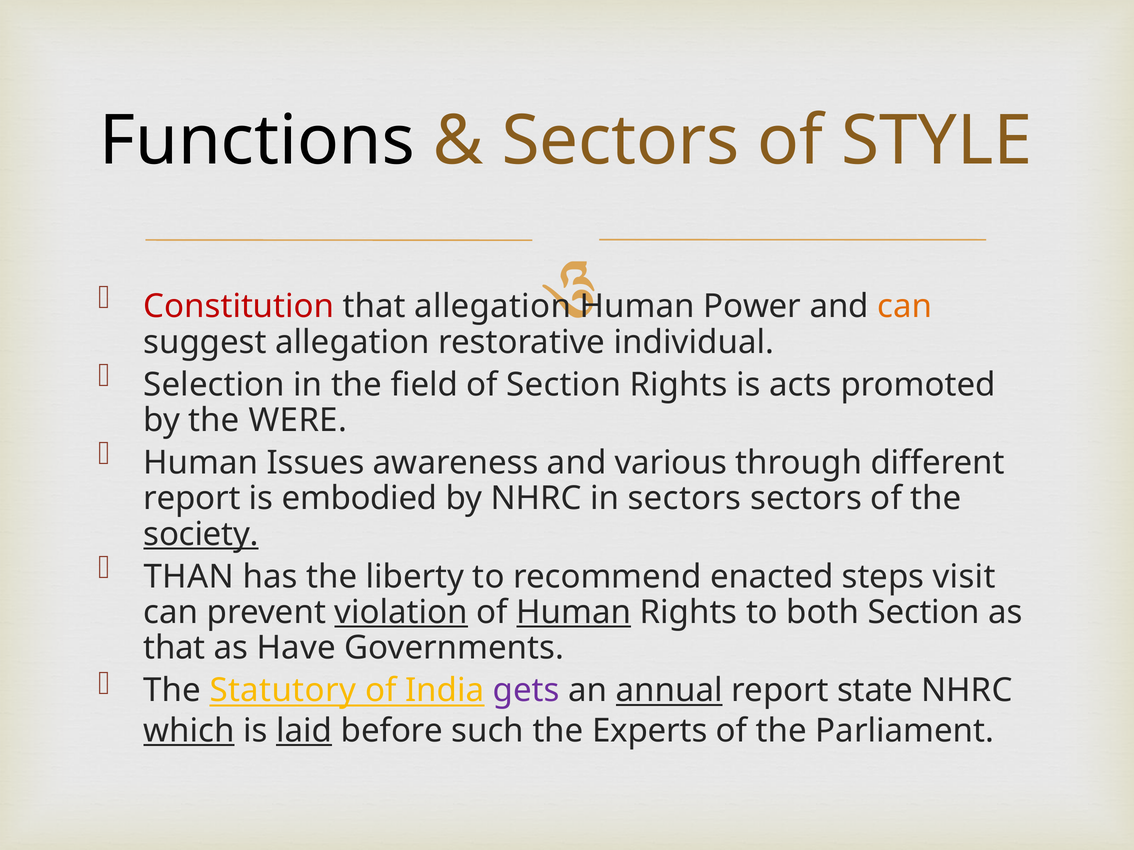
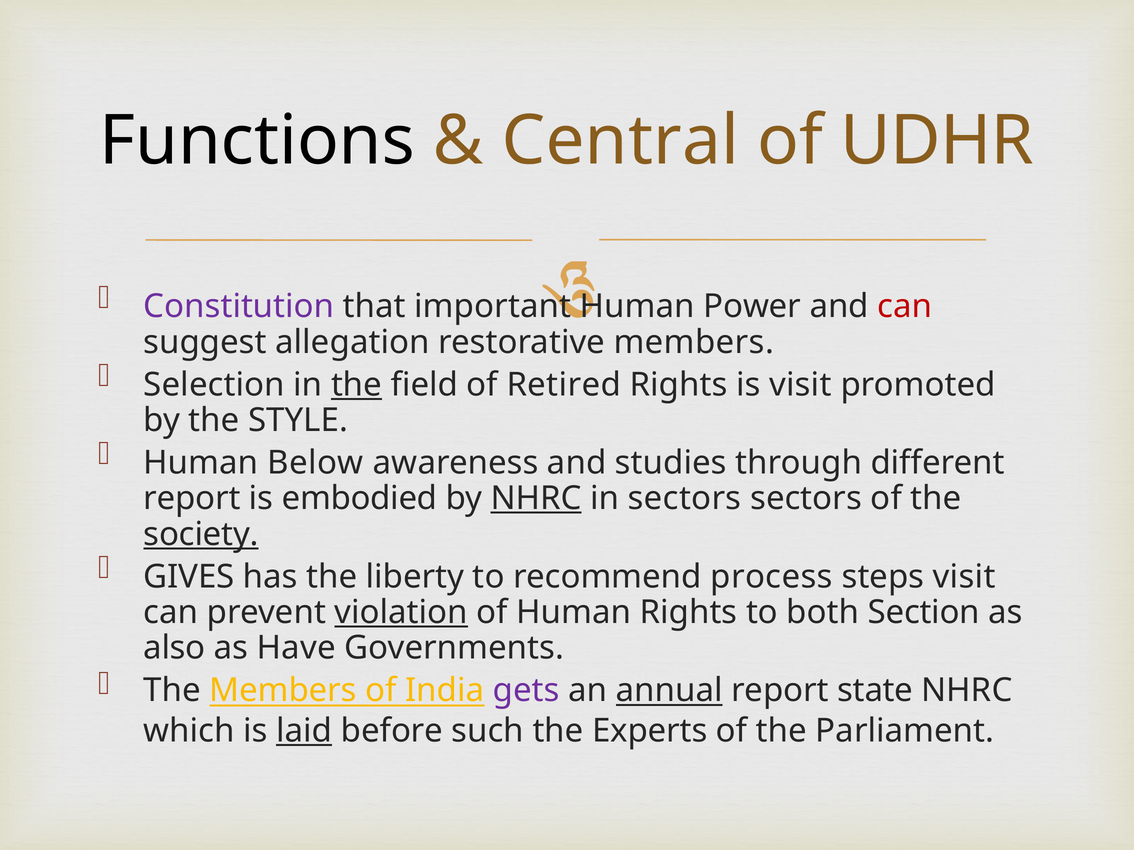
Sectors at (621, 141): Sectors -> Central
STYLE: STYLE -> UDHR
Constitution colour: red -> purple
that allegation: allegation -> important
can at (905, 307) colour: orange -> red
restorative individual: individual -> members
the at (357, 385) underline: none -> present
of Section: Section -> Retired
is acts: acts -> visit
WERE: WERE -> STYLE
Issues: Issues -> Below
various: various -> studies
NHRC at (536, 499) underline: none -> present
THAN: THAN -> GIVES
enacted: enacted -> process
Human at (574, 613) underline: present -> none
that at (174, 648): that -> also
The Statutory: Statutory -> Members
which underline: present -> none
